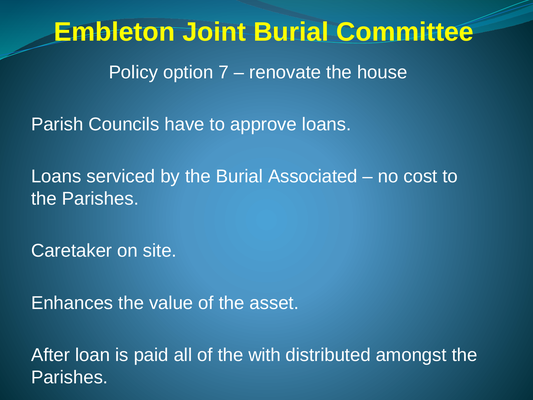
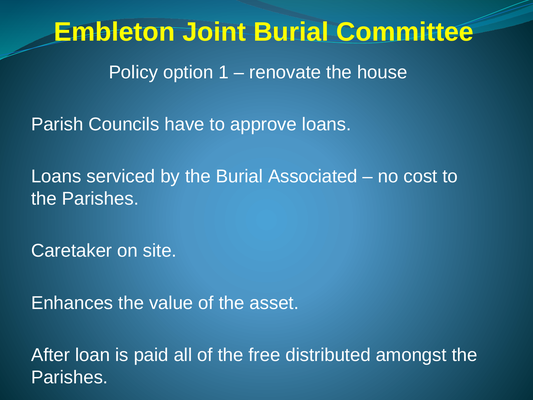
7: 7 -> 1
with: with -> free
